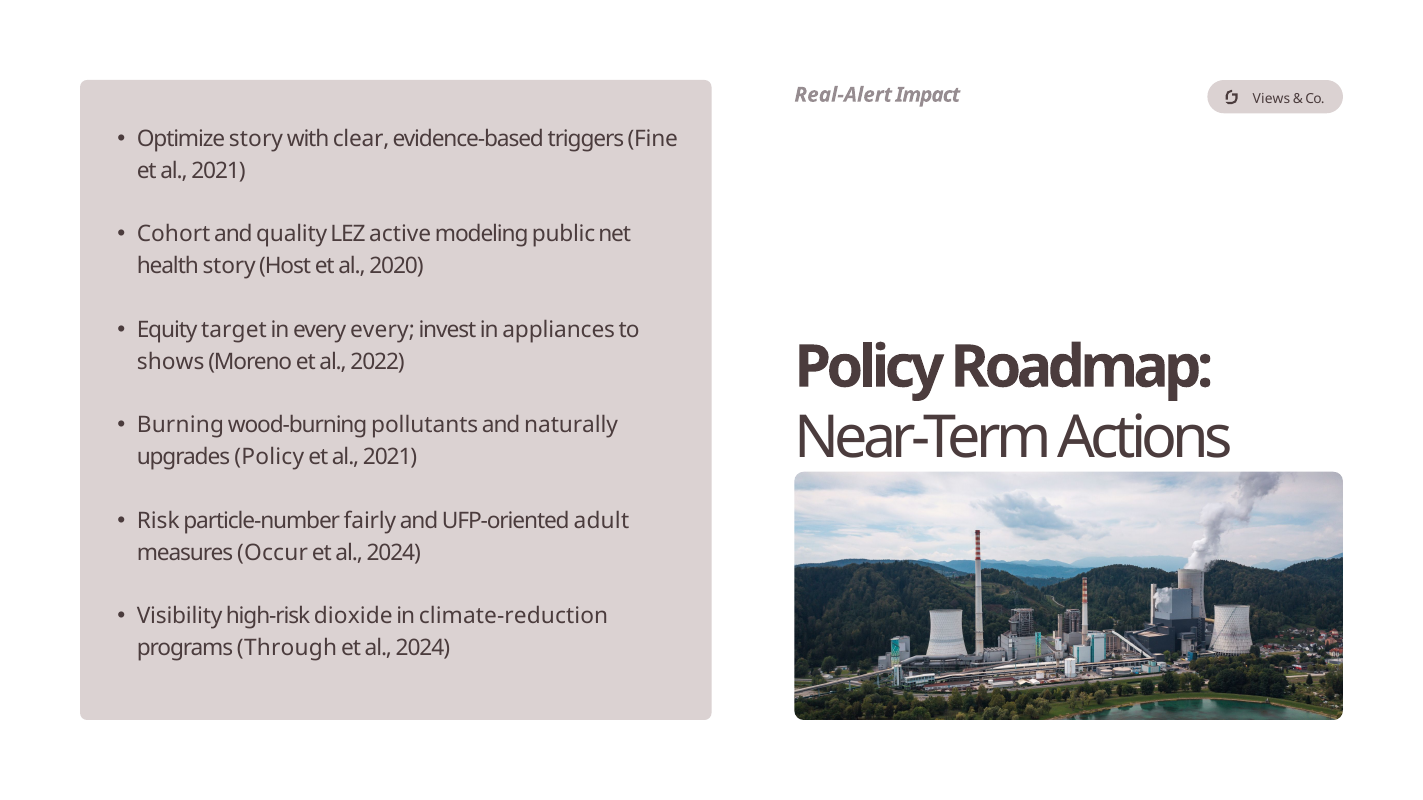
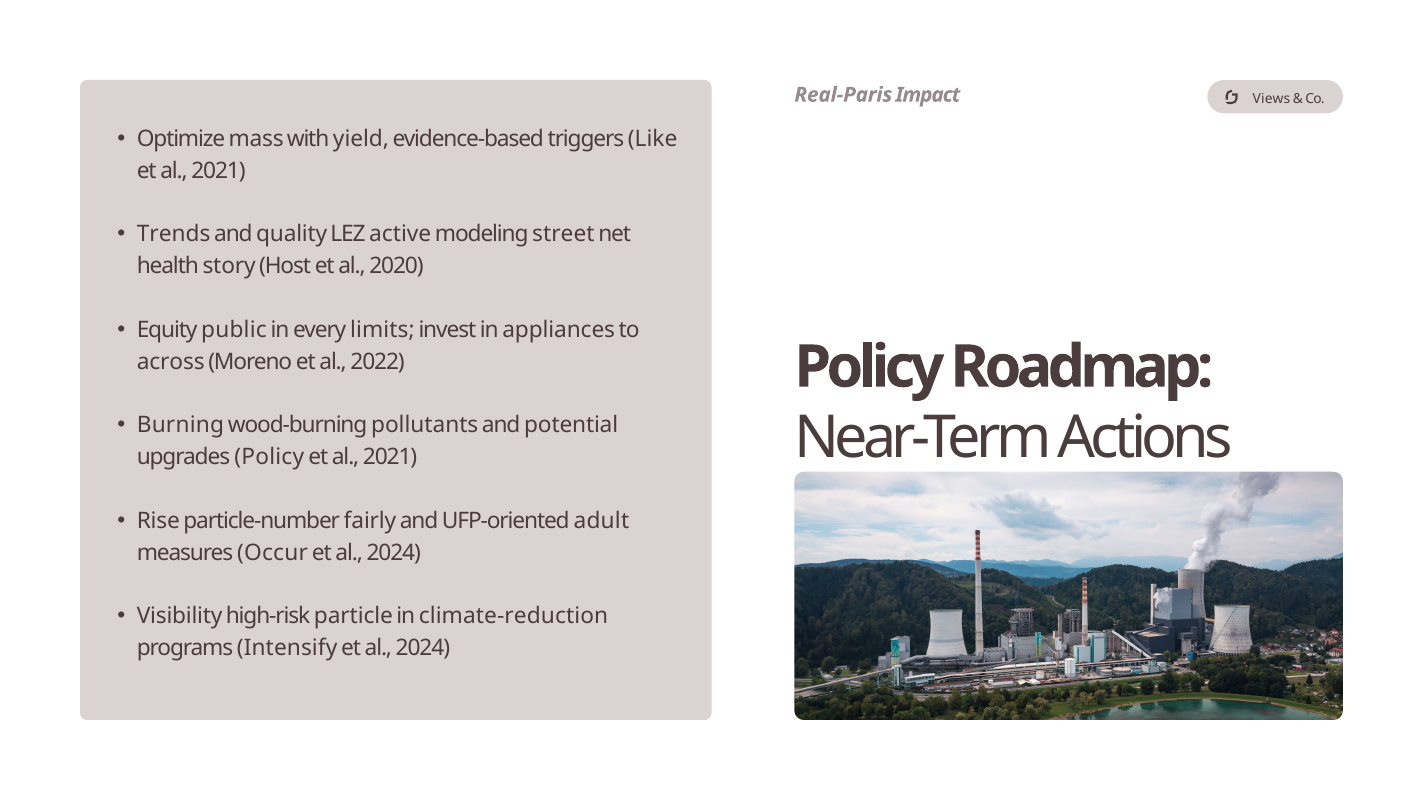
Real-Alert: Real-Alert -> Real-Paris
Optimize story: story -> mass
clear: clear -> yield
Fine: Fine -> Like
Cohort: Cohort -> Trends
public: public -> street
target: target -> public
every every: every -> limits
shows: shows -> across
naturally: naturally -> potential
Risk: Risk -> Rise
dioxide: dioxide -> particle
Through: Through -> Intensify
